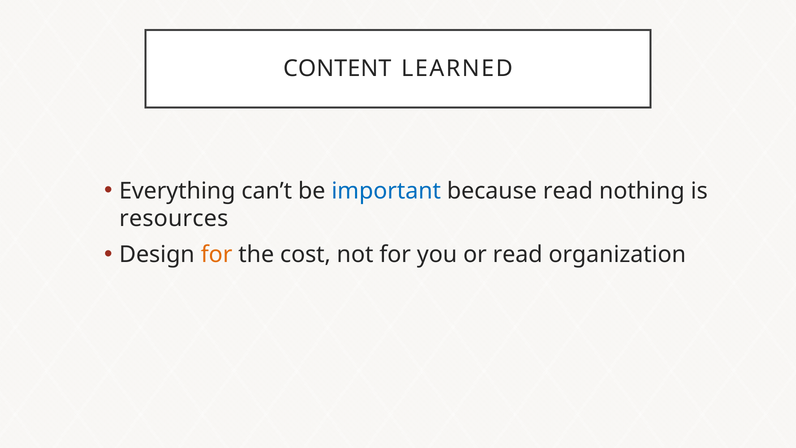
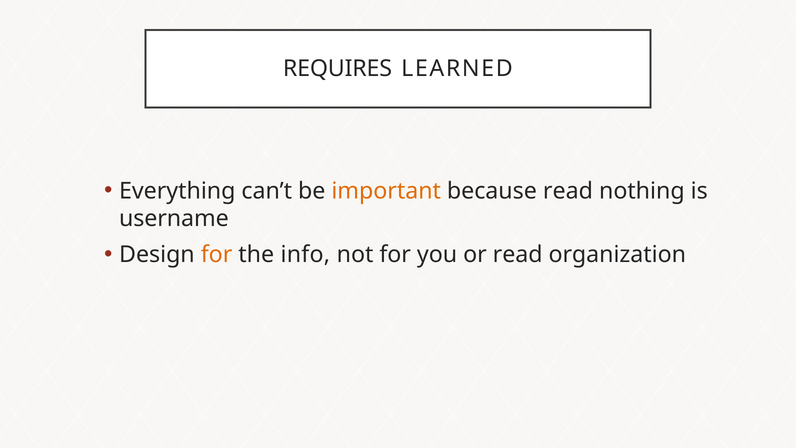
CONTENT: CONTENT -> REQUIRES
important colour: blue -> orange
resources: resources -> username
cost: cost -> info
